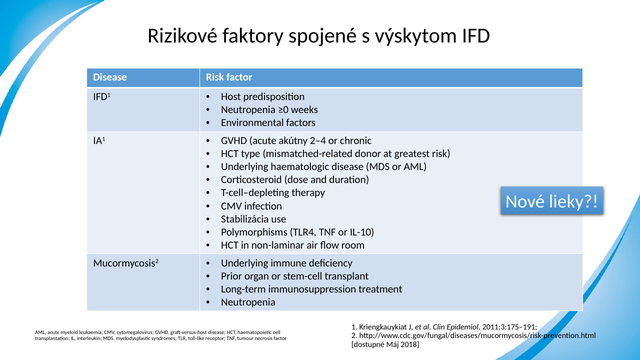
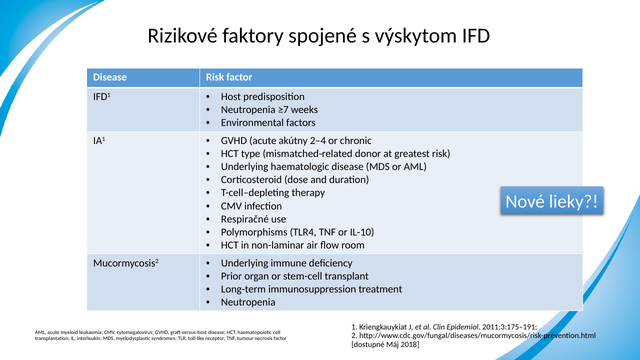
≥0: ≥0 -> ≥7
Stabilizácia: Stabilizácia -> Respiračné
